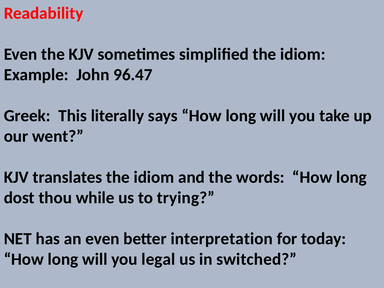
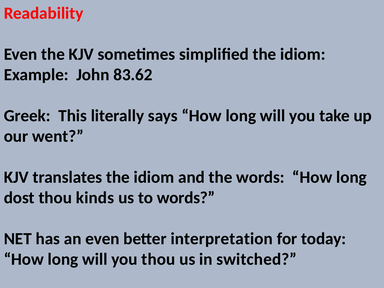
96.47: 96.47 -> 83.62
while: while -> kinds
to trying: trying -> words
you legal: legal -> thou
